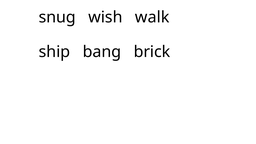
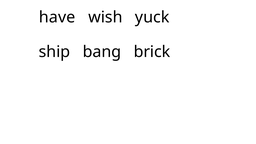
snug: snug -> have
walk: walk -> yuck
